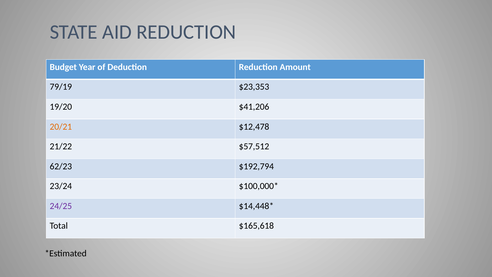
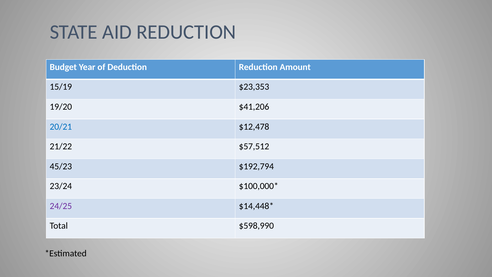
79/19: 79/19 -> 15/19
20/21 colour: orange -> blue
62/23: 62/23 -> 45/23
$165,618: $165,618 -> $598,990
